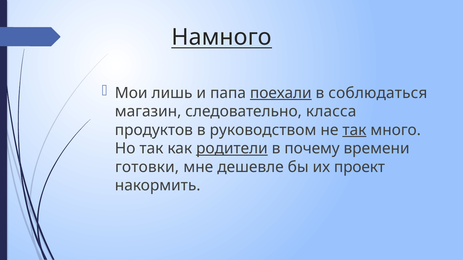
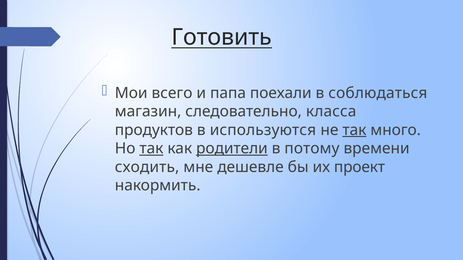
Намного: Намного -> Готовить
лишь: лишь -> всего
поехали underline: present -> none
руководством: руководством -> используются
так at (151, 149) underline: none -> present
почему: почему -> потому
готовки: готовки -> сходить
